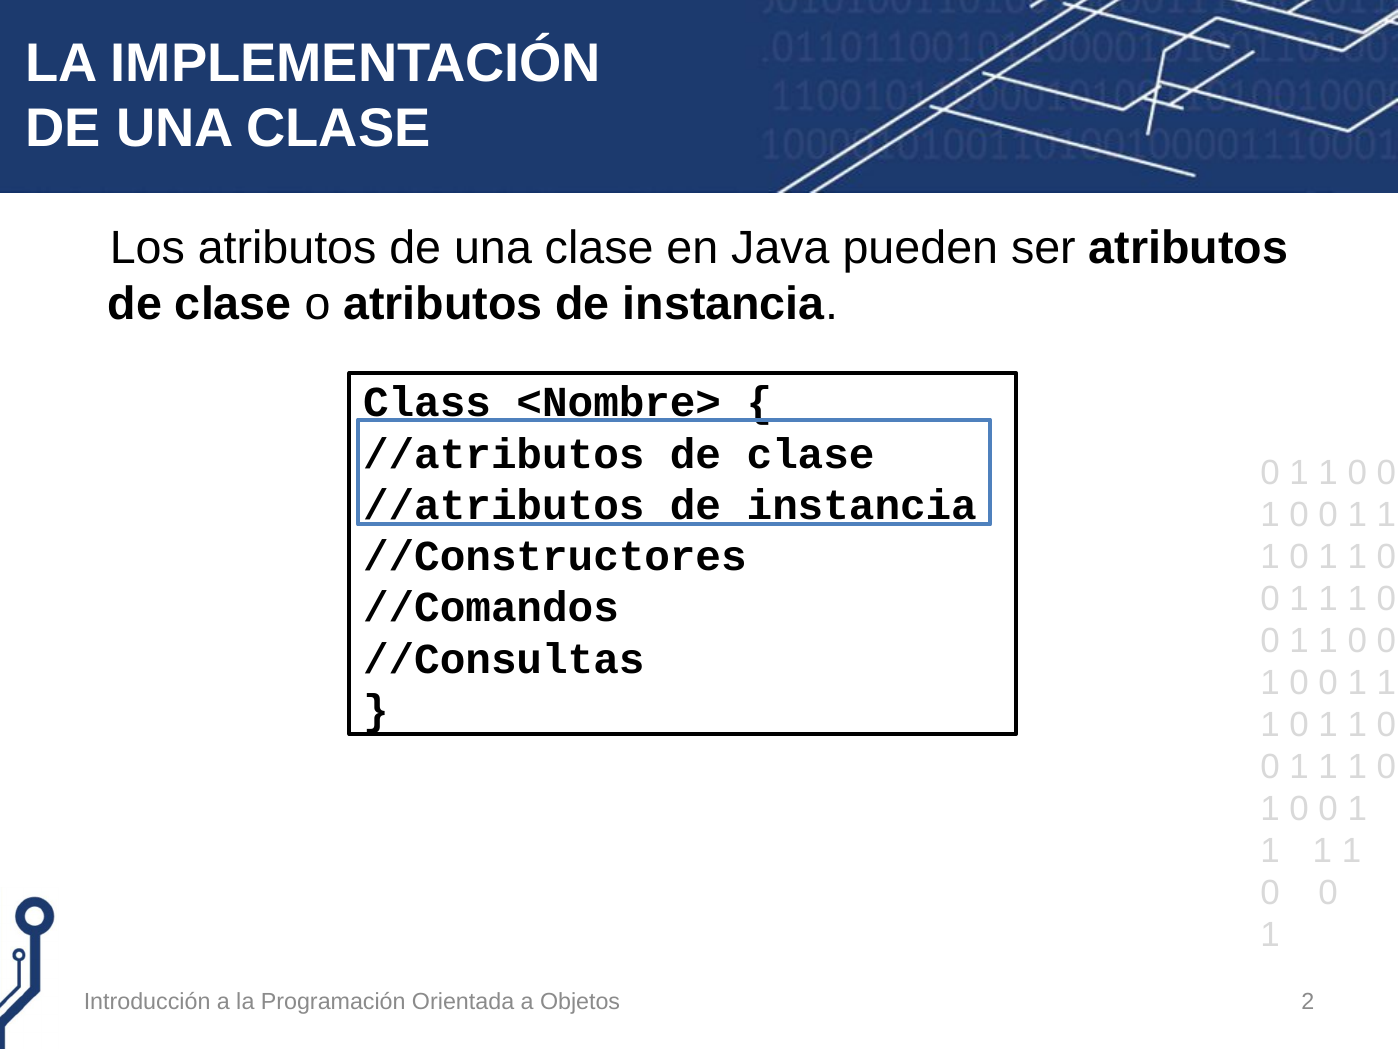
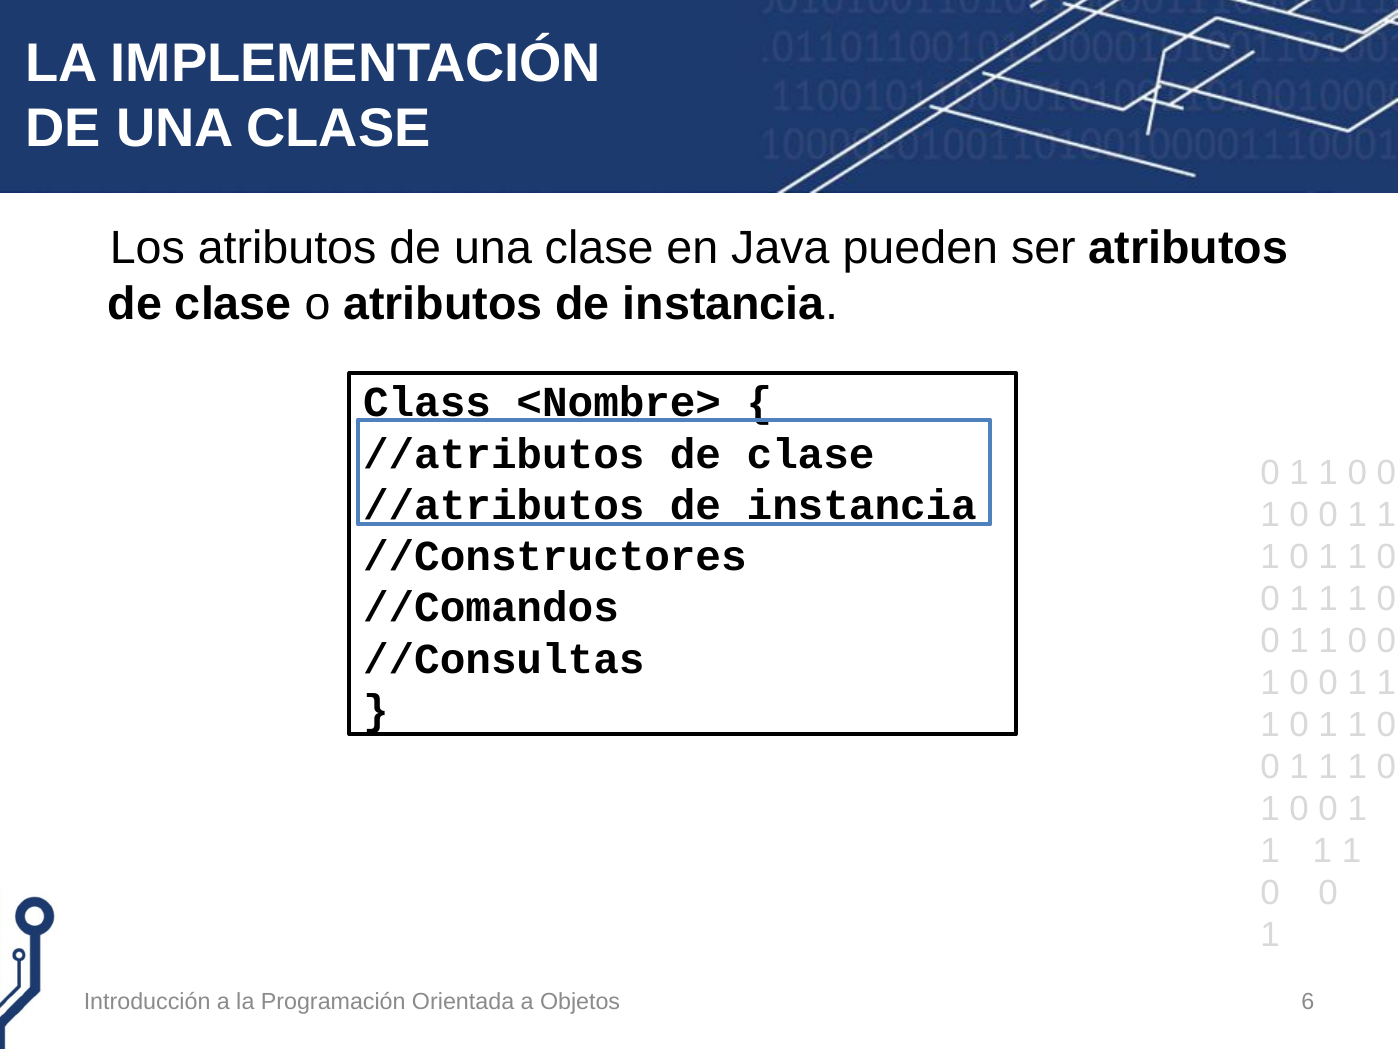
2: 2 -> 6
